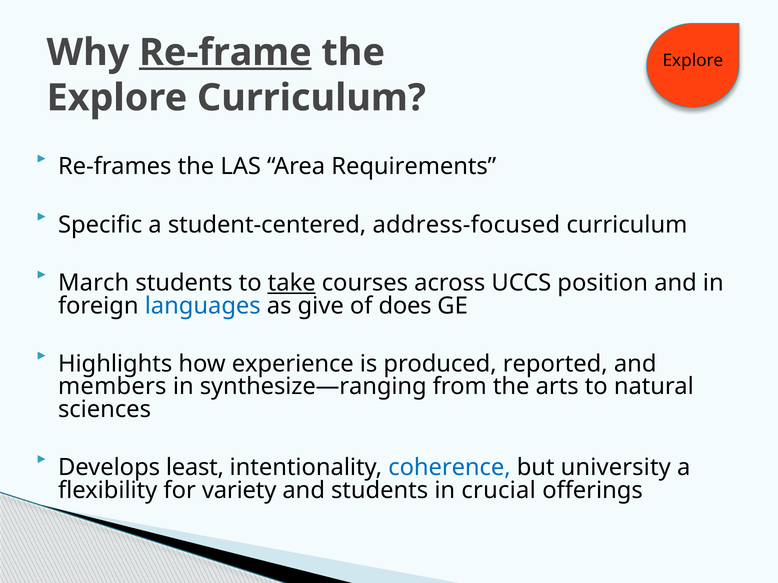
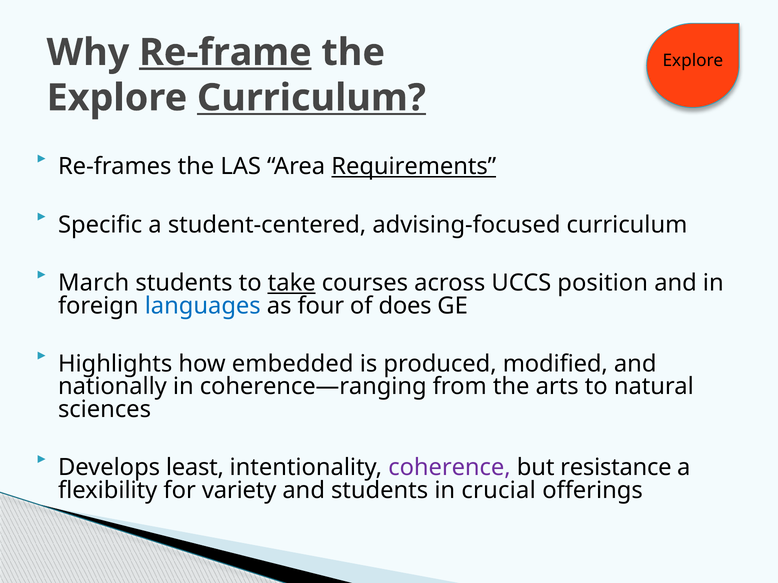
Curriculum at (311, 98) underline: none -> present
Requirements underline: none -> present
address-focused: address-focused -> advising-focused
give: give -> four
experience: experience -> embedded
reported: reported -> modified
members: members -> nationally
synthesize—ranging: synthesize—ranging -> coherence—ranging
coherence colour: blue -> purple
university: university -> resistance
